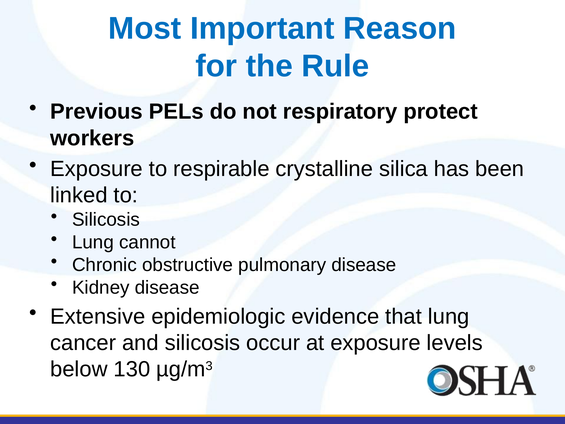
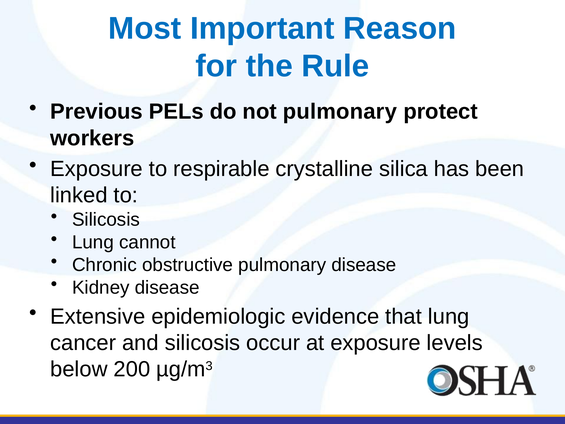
not respiratory: respiratory -> pulmonary
130: 130 -> 200
